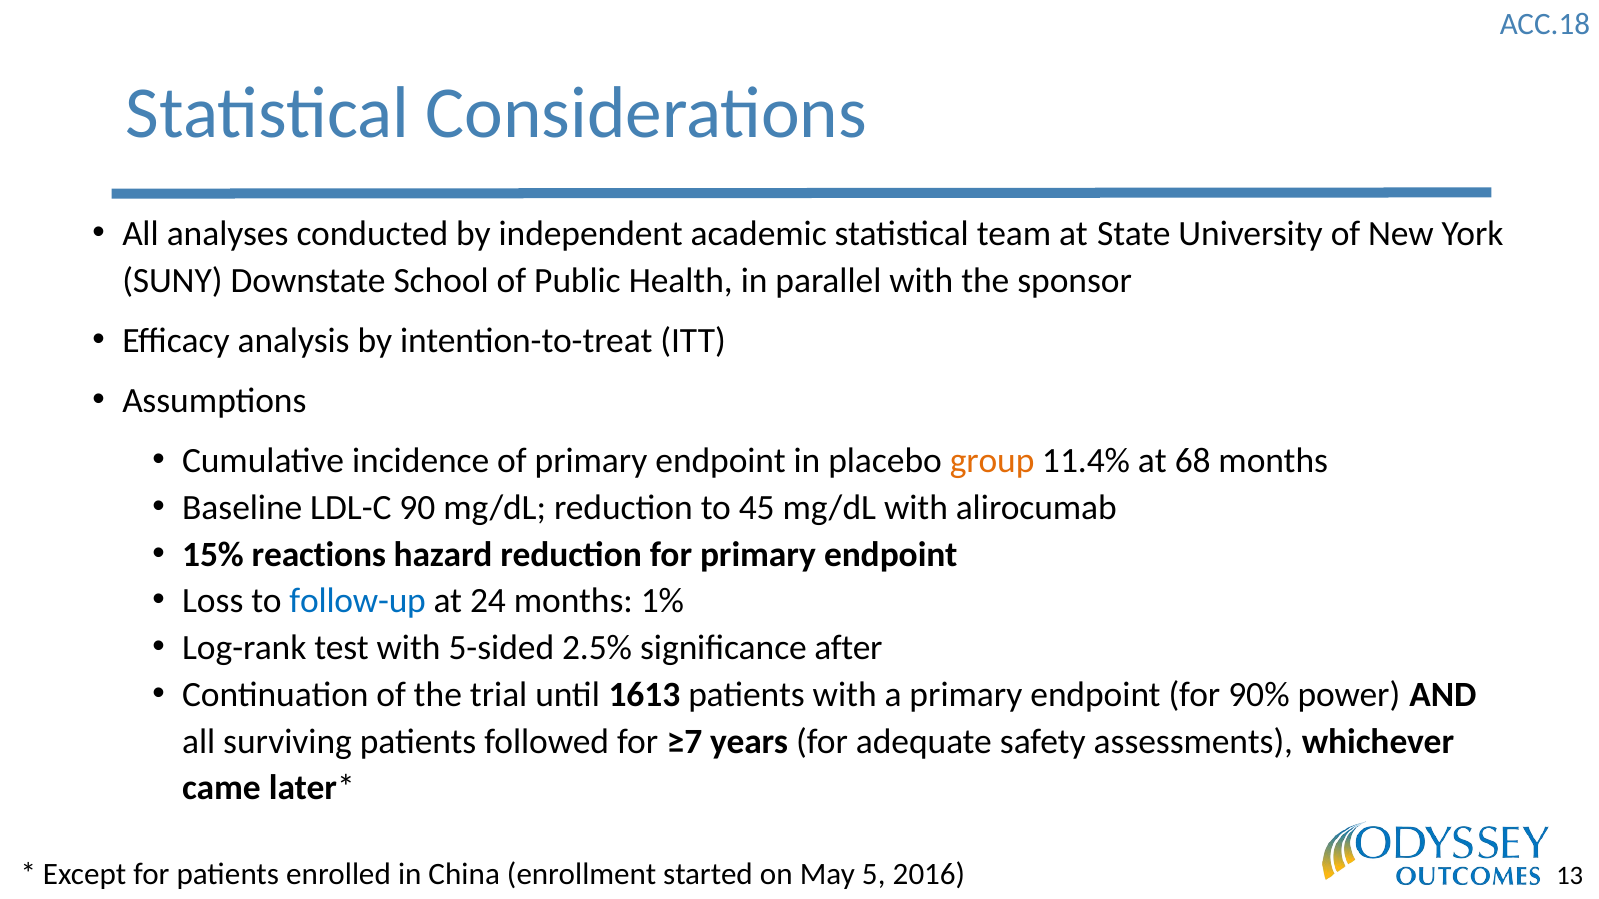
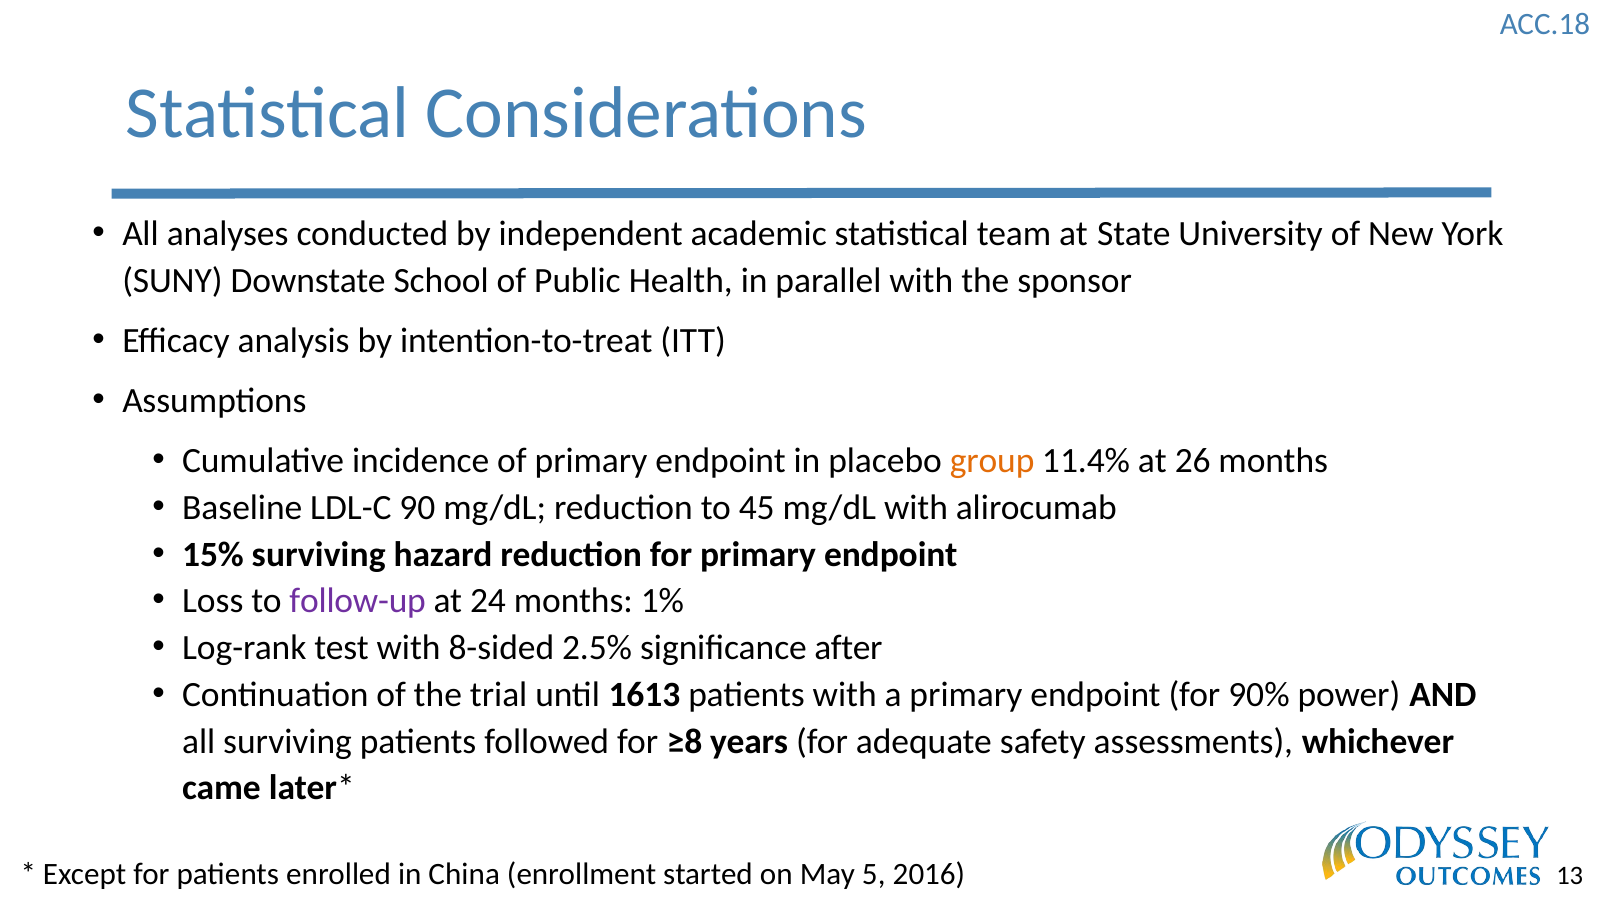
68: 68 -> 26
15% reactions: reactions -> surviving
follow-up colour: blue -> purple
5-sided: 5-sided -> 8-sided
≥7: ≥7 -> ≥8
